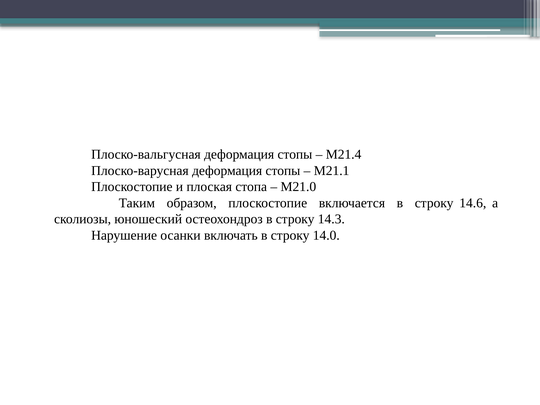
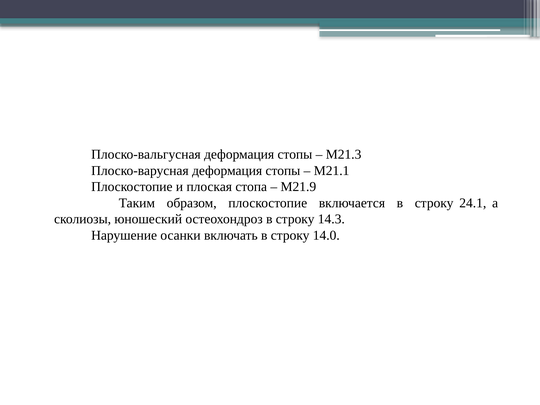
М21.4: М21.4 -> М21.3
М21.0: М21.0 -> М21.9
14.6: 14.6 -> 24.1
